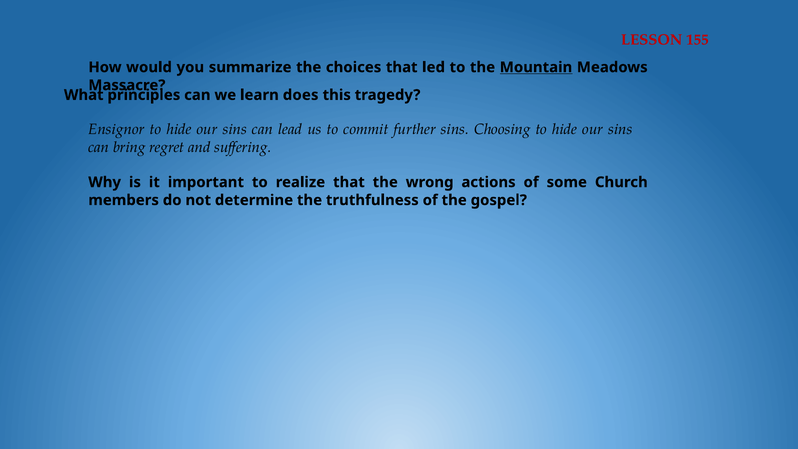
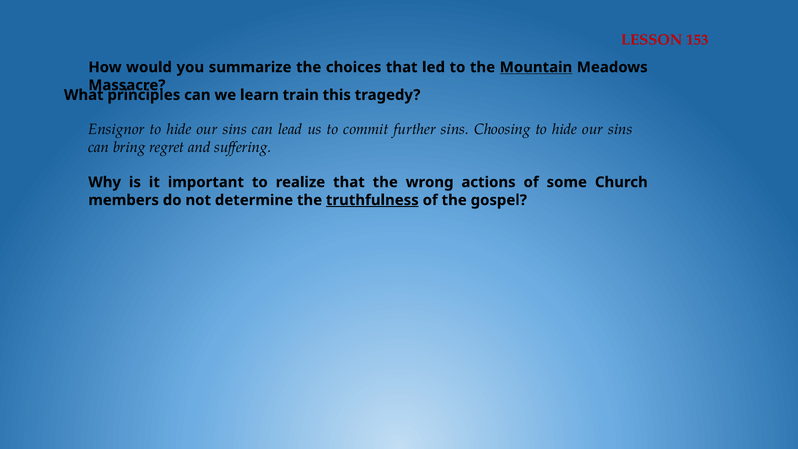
155: 155 -> 153
does: does -> train
truthfulness underline: none -> present
